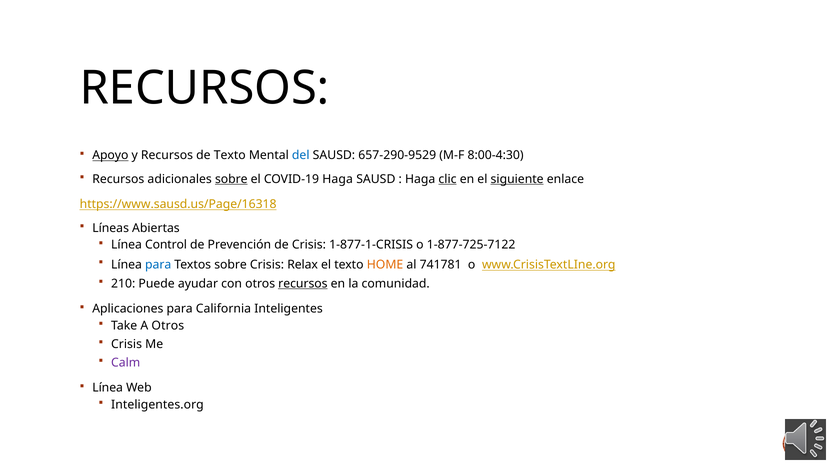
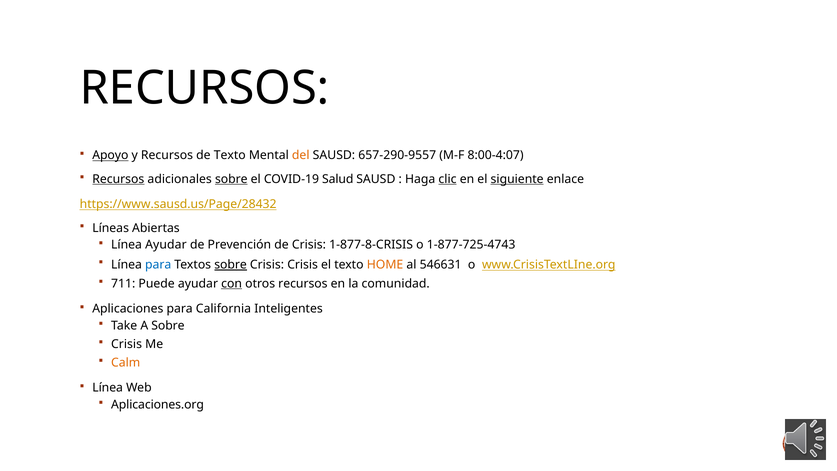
del colour: blue -> orange
657-290-9529: 657-290-9529 -> 657-290-9557
8:00-4:30: 8:00-4:30 -> 8:00-4:07
Recursos at (118, 179) underline: none -> present
COVID-19 Haga: Haga -> Salud
https://www.sausd.us/Page/16318: https://www.sausd.us/Page/16318 -> https://www.sausd.us/Page/28432
Línea Control: Control -> Ayudar
1-877-1-CRISIS: 1-877-1-CRISIS -> 1-877-8-CRISIS
1-877-725-7122: 1-877-725-7122 -> 1-877-725-4743
sobre at (231, 265) underline: none -> present
Crisis Relax: Relax -> Crisis
741781: 741781 -> 546631
210: 210 -> 711
con underline: none -> present
recursos at (303, 283) underline: present -> none
A Otros: Otros -> Sobre
Calm colour: purple -> orange
Inteligentes.org: Inteligentes.org -> Aplicaciones.org
